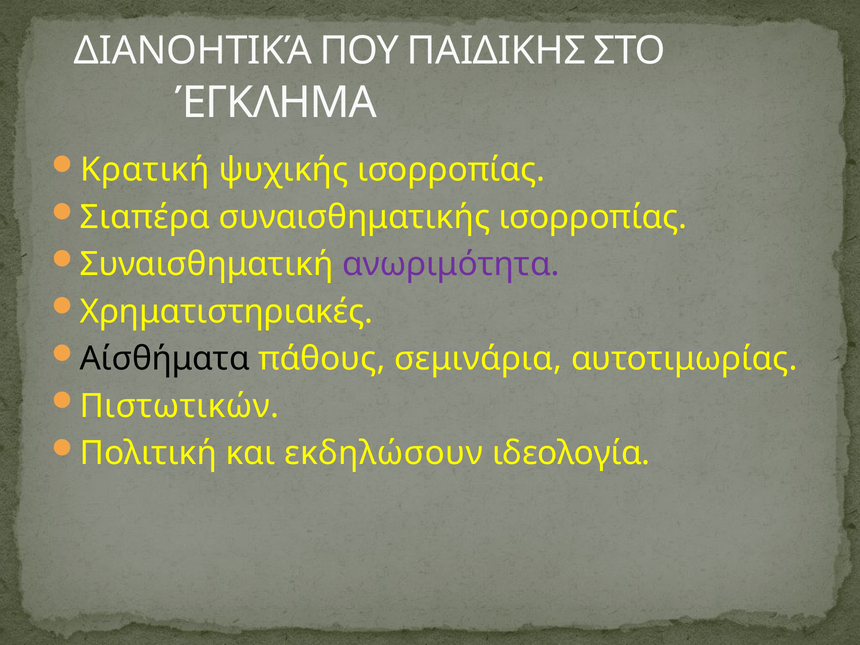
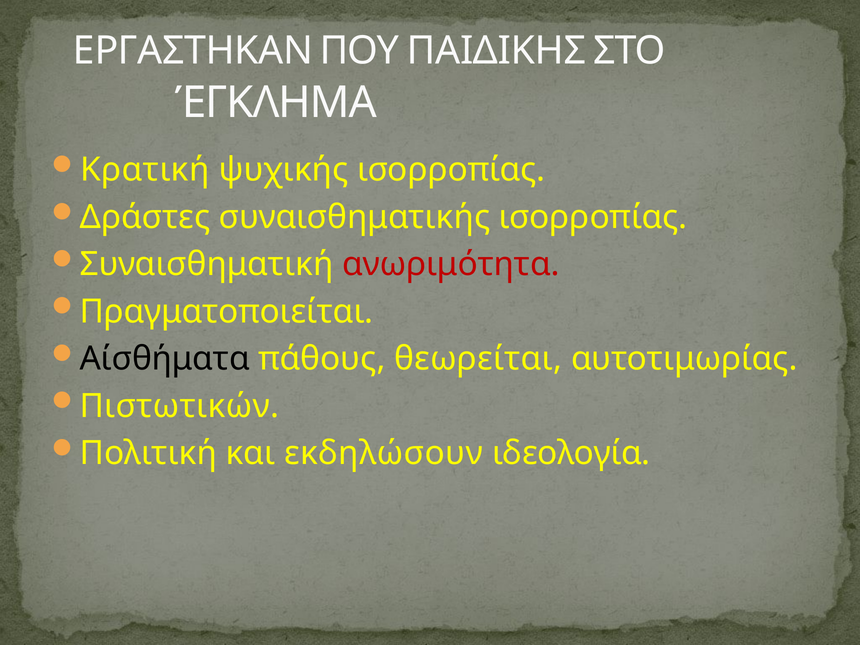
ΔΙΑΝΟΗΤΙΚΆ: ΔΙΑΝΟΗΤΙΚΆ -> ΕΡΓΑΣΤΗΚΑΝ
Σιαπέρα: Σιαπέρα -> Δράστες
ανωριμότητα colour: purple -> red
Χρηματιστηριακές: Χρηματιστηριακές -> Πραγματοποιείται
σεμινάρια: σεμινάρια -> θεωρείται
